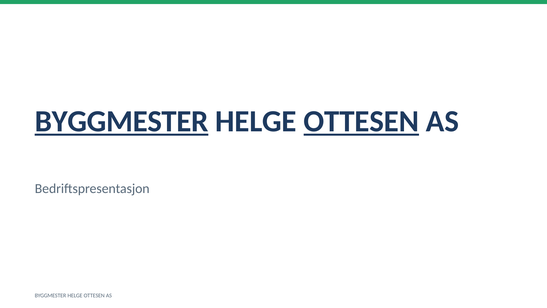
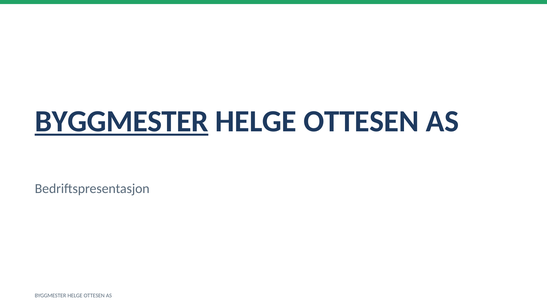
OTTESEN at (361, 121) underline: present -> none
